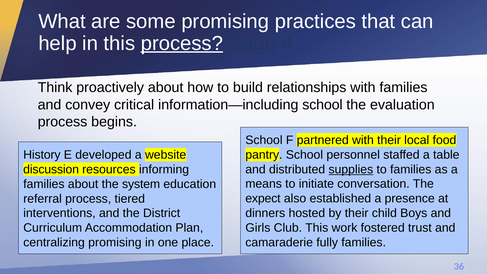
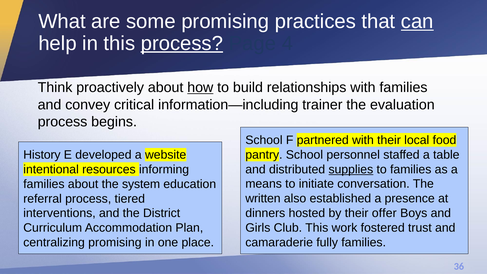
can underline: none -> present
how underline: none -> present
information—including school: school -> trainer
discussion: discussion -> intentional
expect: expect -> written
child: child -> offer
